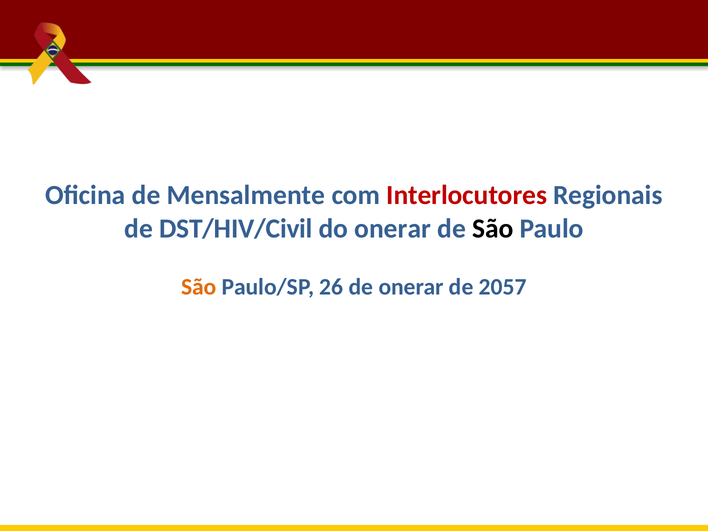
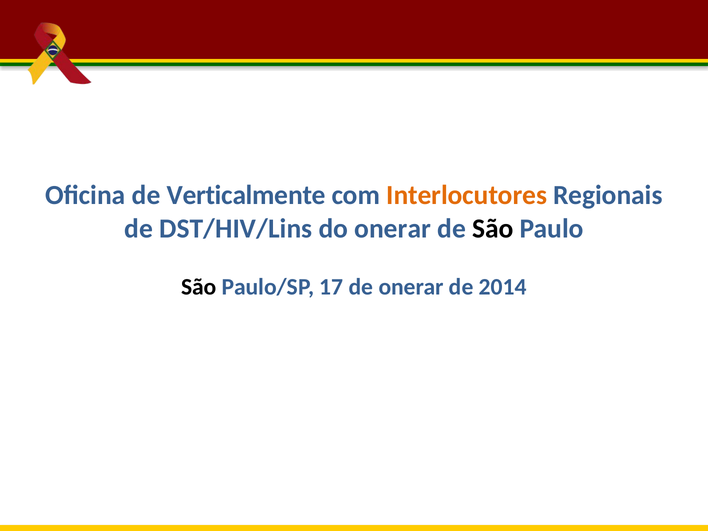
Mensalmente: Mensalmente -> Verticalmente
Interlocutores colour: red -> orange
DST/HIV/Civil: DST/HIV/Civil -> DST/HIV/Lins
São at (199, 287) colour: orange -> black
26: 26 -> 17
2057: 2057 -> 2014
